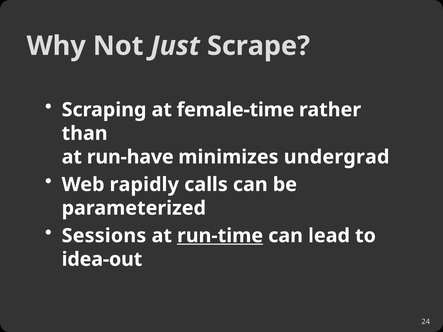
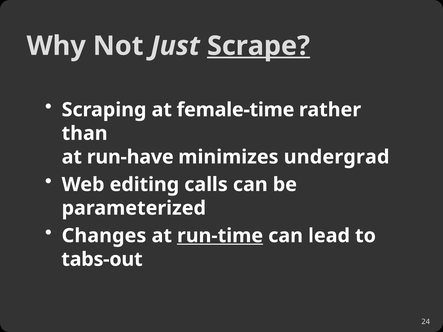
Scrape underline: none -> present
rapidly: rapidly -> editing
Sessions: Sessions -> Changes
idea-out: idea-out -> tabs-out
